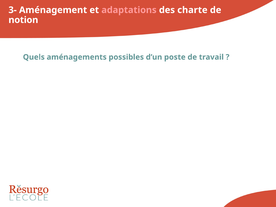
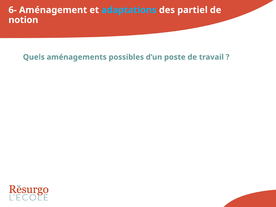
3-: 3- -> 6-
adaptations colour: pink -> light blue
charte: charte -> partiel
